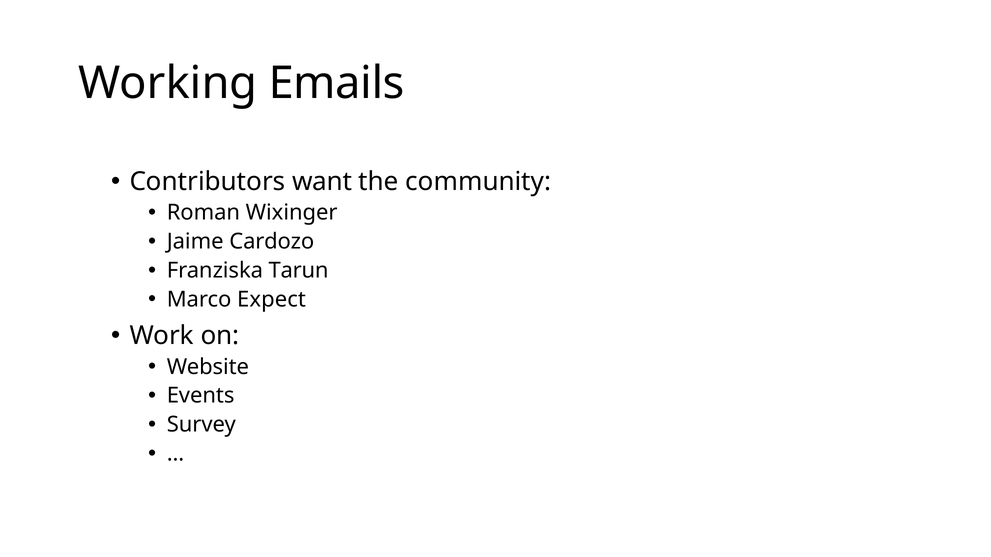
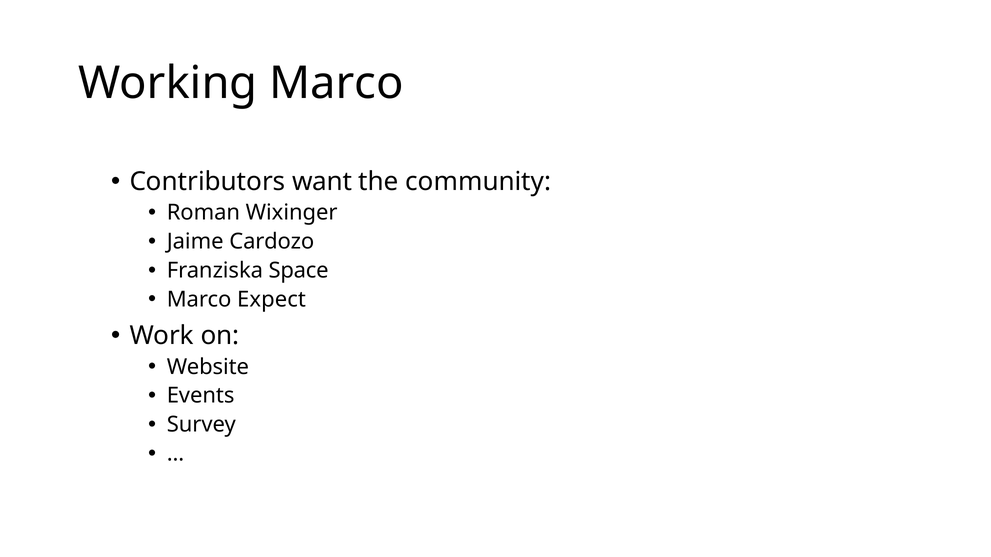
Working Emails: Emails -> Marco
Tarun: Tarun -> Space
